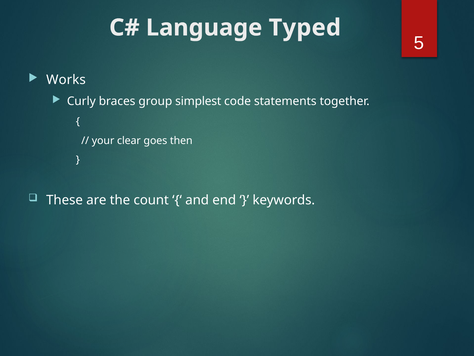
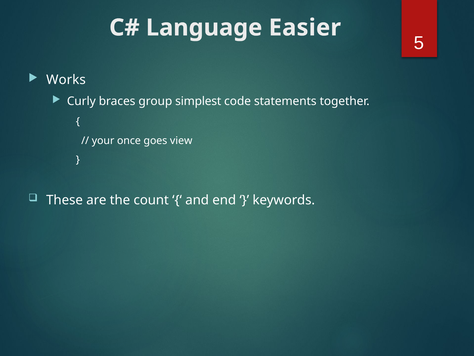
Typed: Typed -> Easier
clear: clear -> once
then: then -> view
